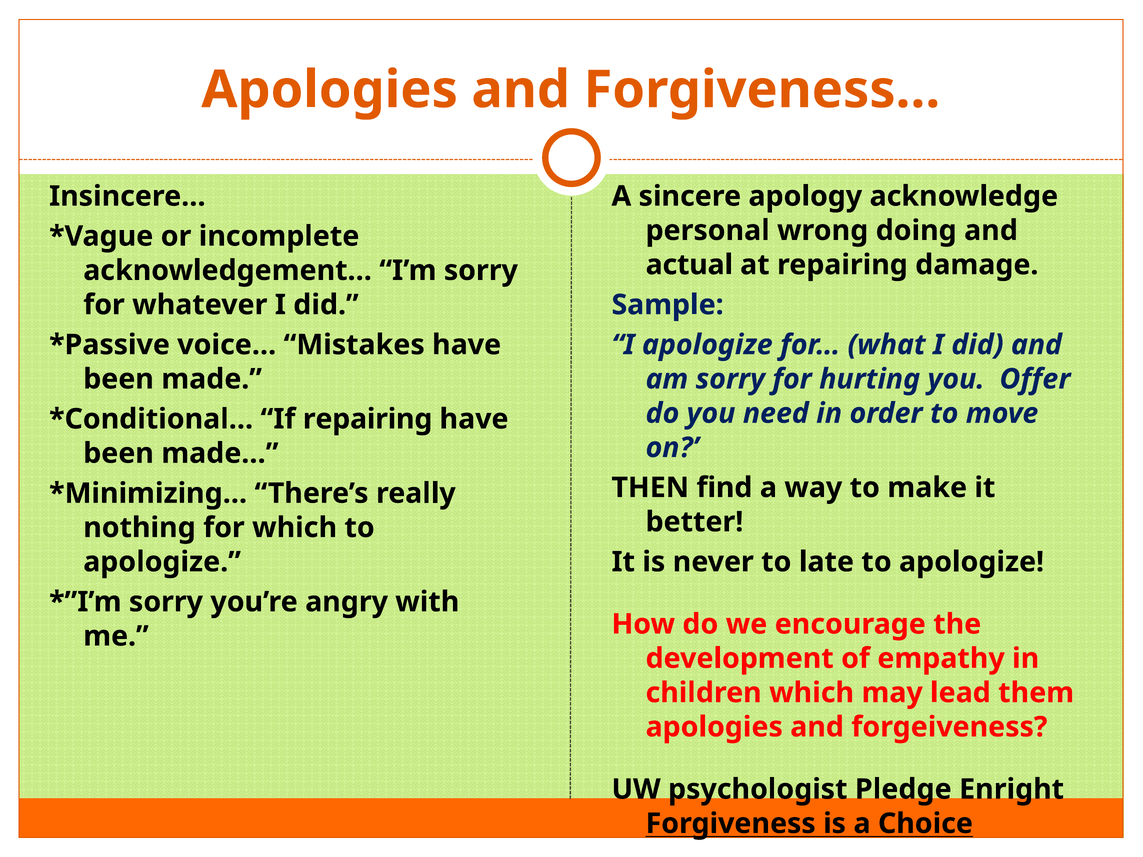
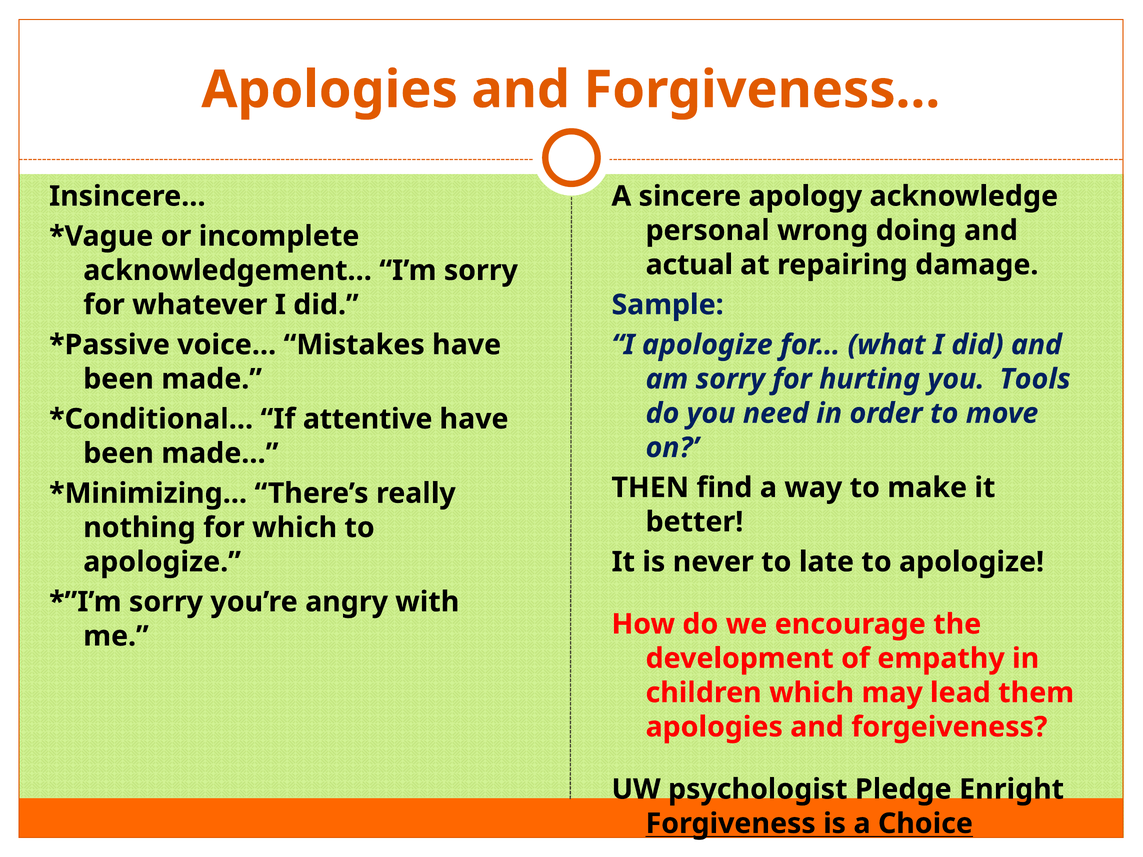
Offer: Offer -> Tools
If repairing: repairing -> attentive
